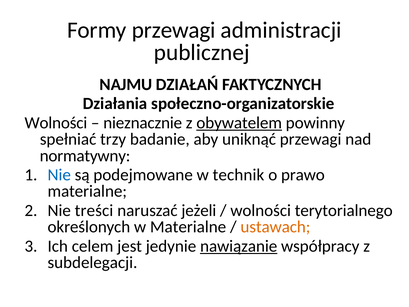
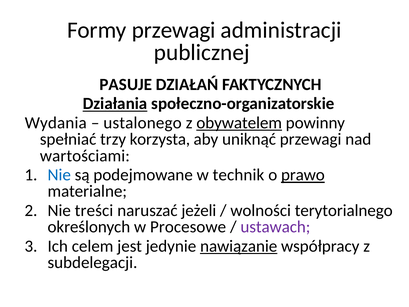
NAJMU: NAJMU -> PASUJE
Działania underline: none -> present
Wolności at (56, 123): Wolności -> Wydania
nieznacznie: nieznacznie -> ustalonego
badanie: badanie -> korzysta
normatywny: normatywny -> wartościami
prawo underline: none -> present
w Materialne: Materialne -> Procesowe
ustawach colour: orange -> purple
